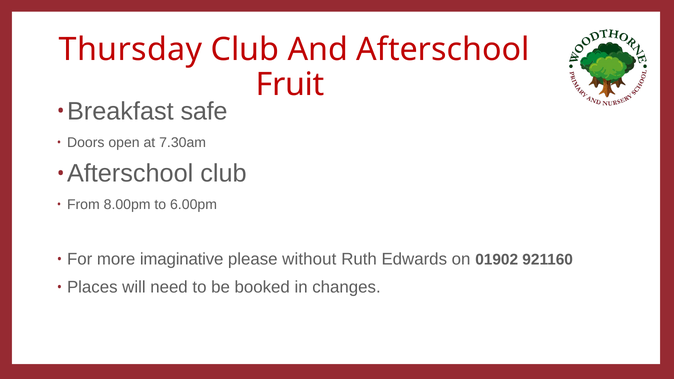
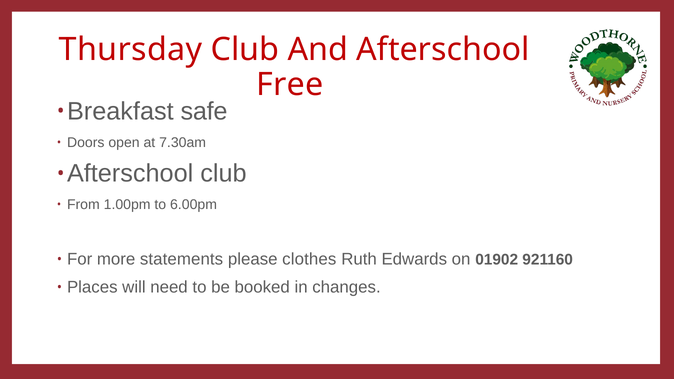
Fruit: Fruit -> Free
8.00pm: 8.00pm -> 1.00pm
imaginative: imaginative -> statements
without: without -> clothes
